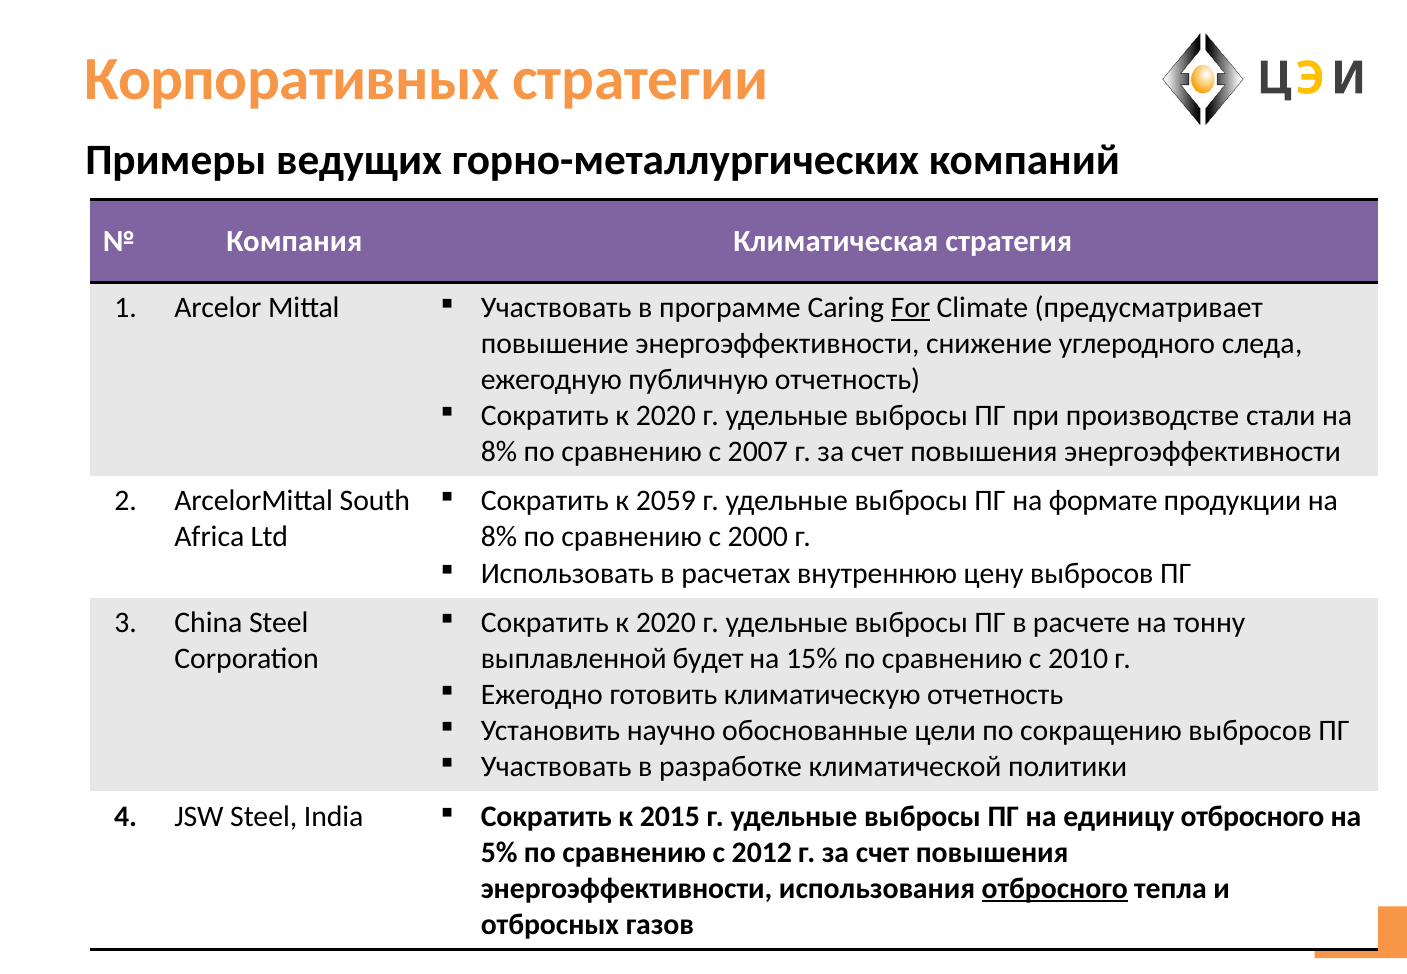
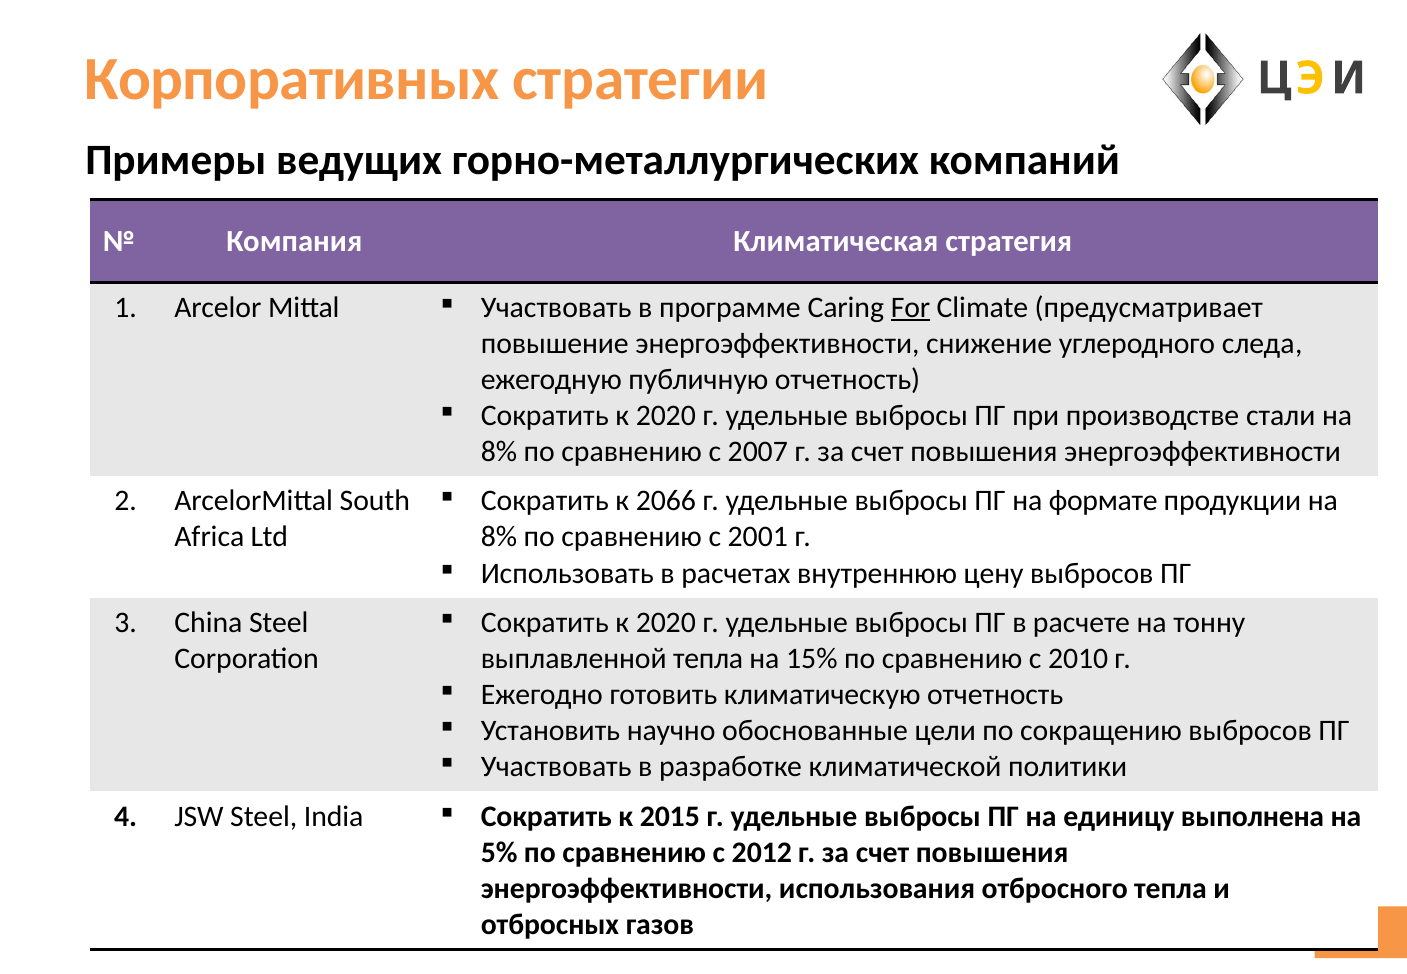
2059: 2059 -> 2066
2000: 2000 -> 2001
выплавленной будет: будет -> тепла
единицу отбросного: отбросного -> выполнена
отбросного at (1055, 889) underline: present -> none
